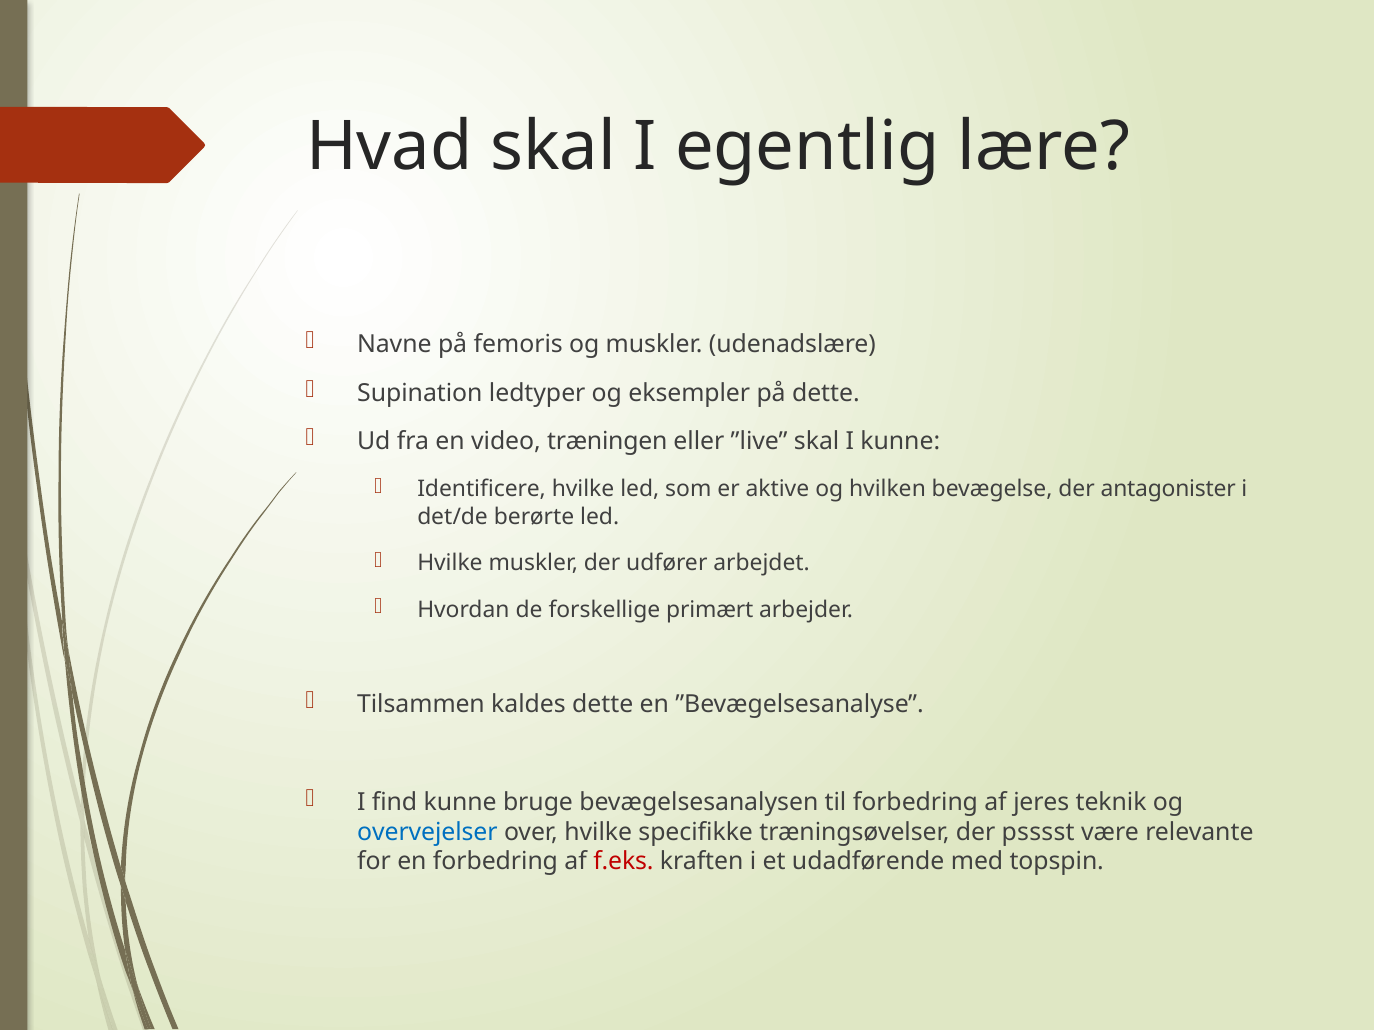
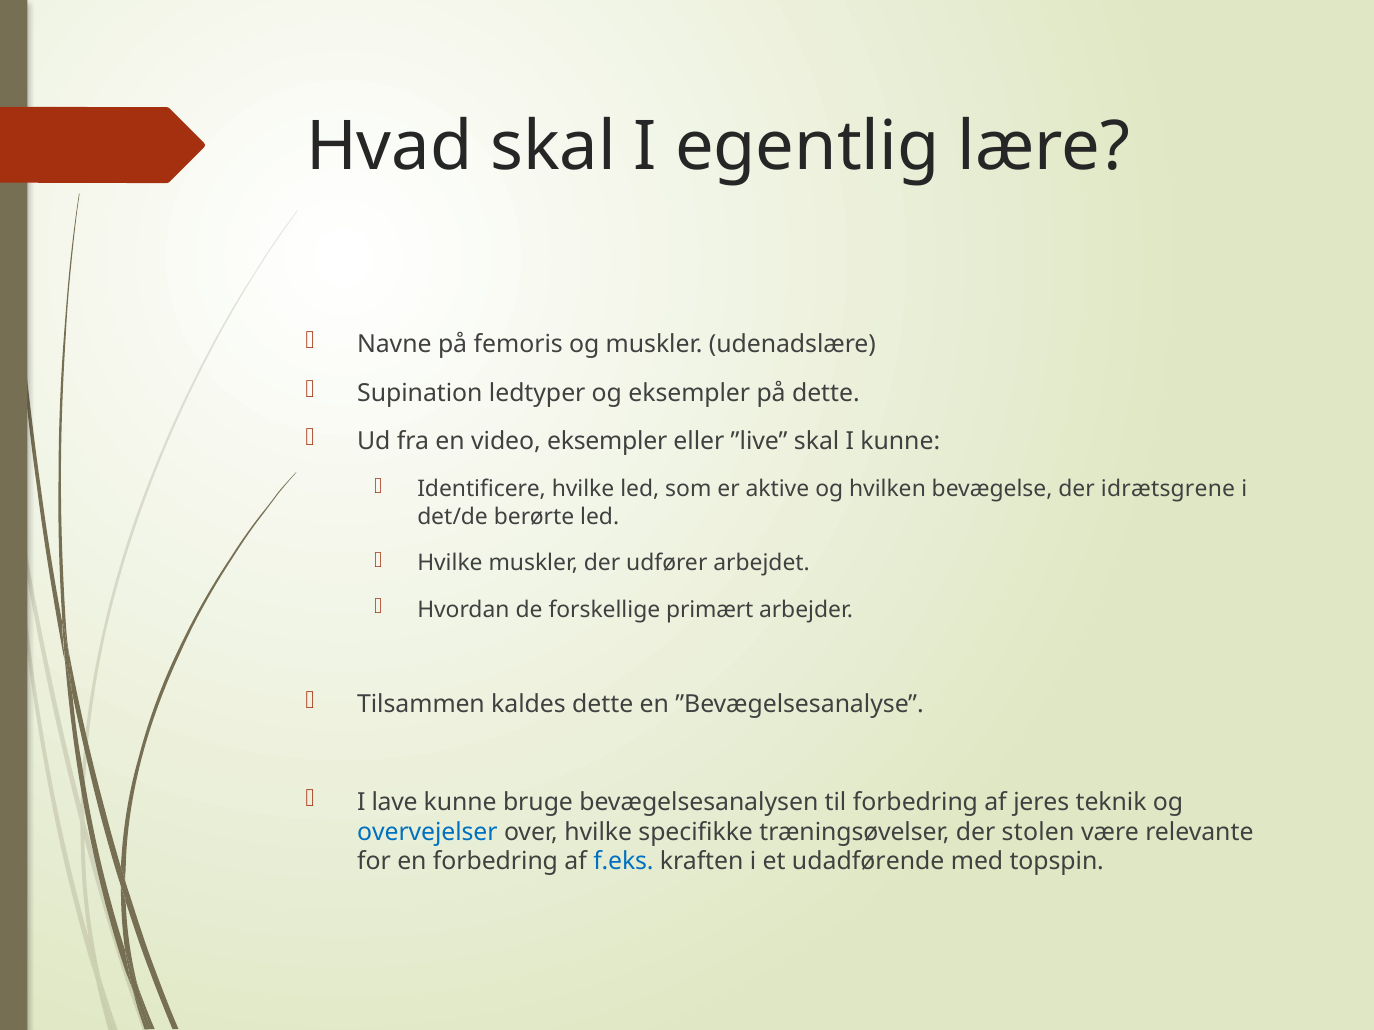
video træningen: træningen -> eksempler
antagonister: antagonister -> idrætsgrene
find: find -> lave
psssst: psssst -> stolen
f.eks colour: red -> blue
